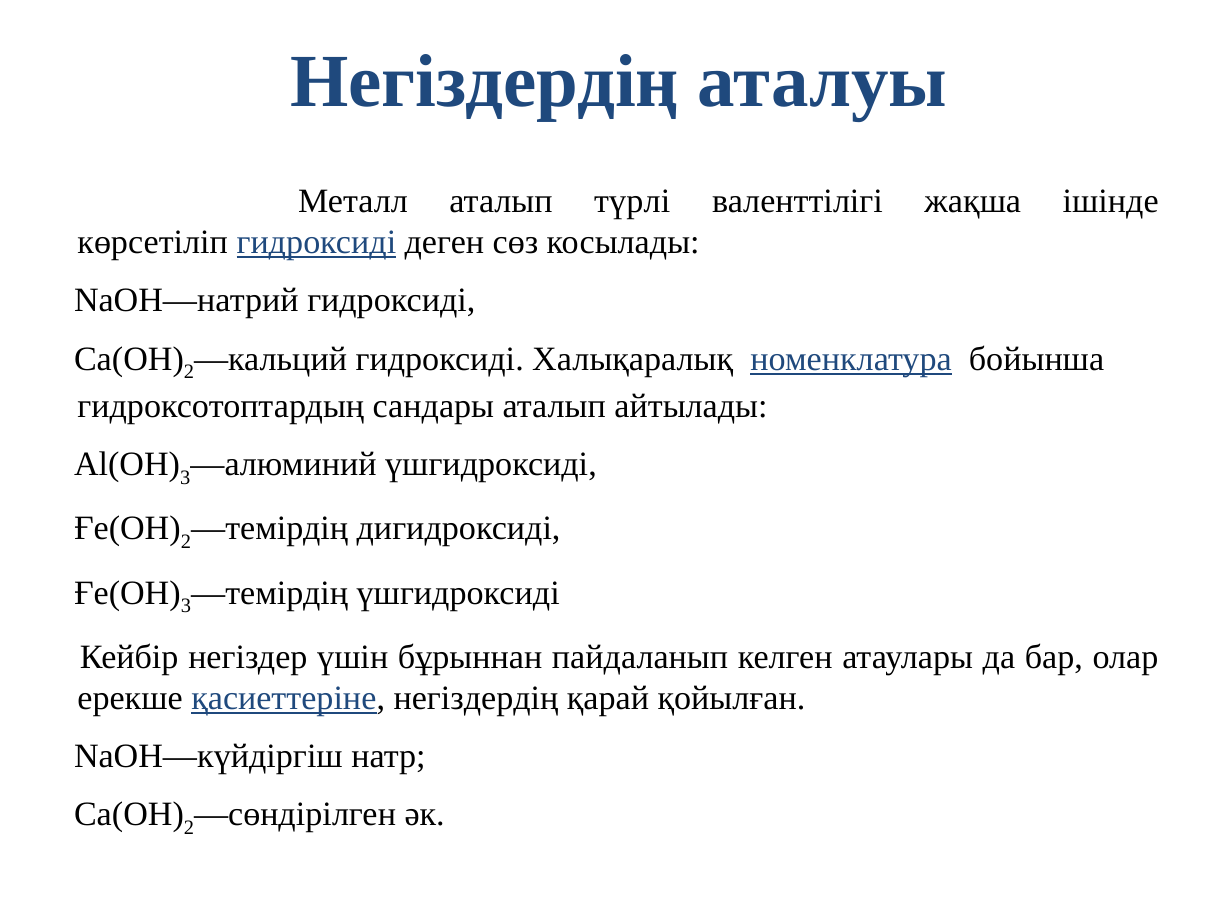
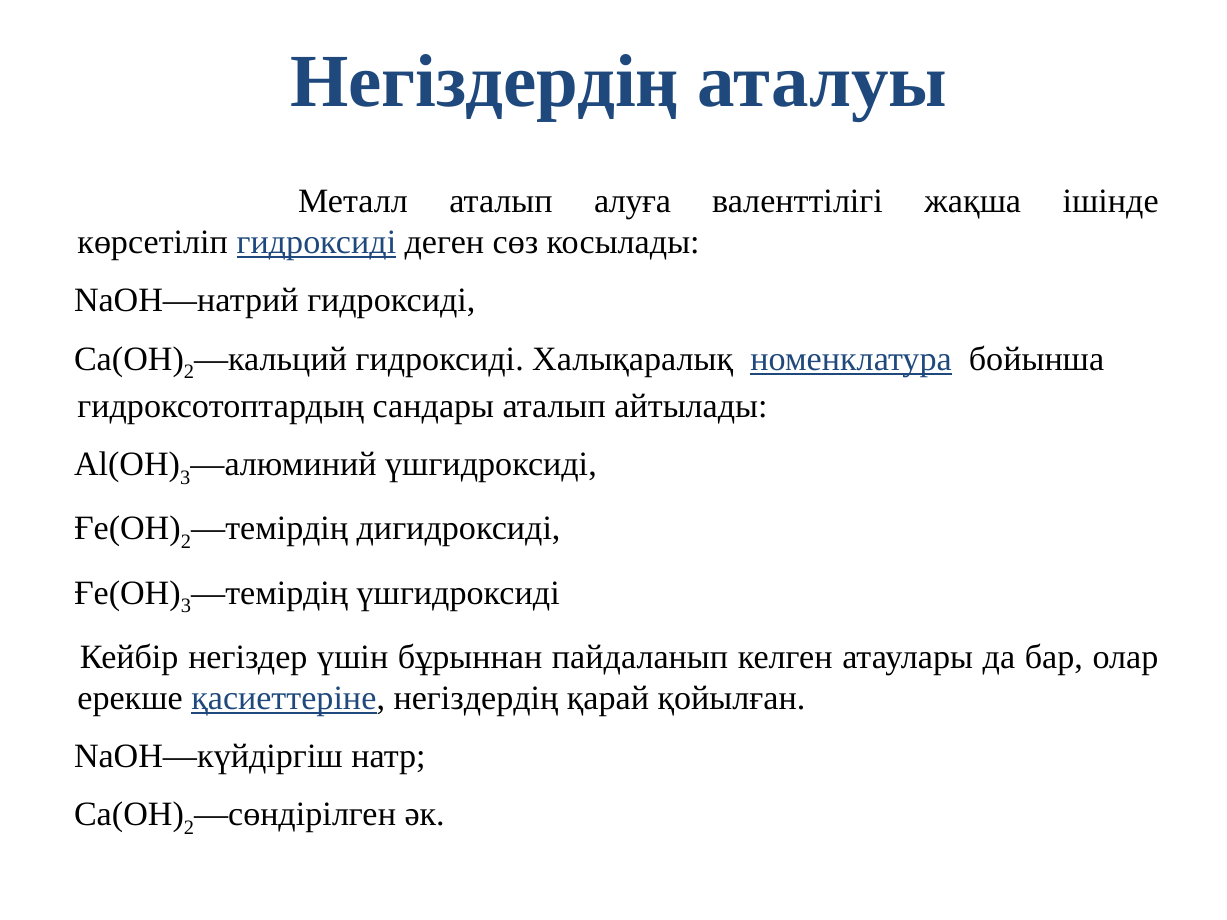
түрлі: түрлі -> алуға
